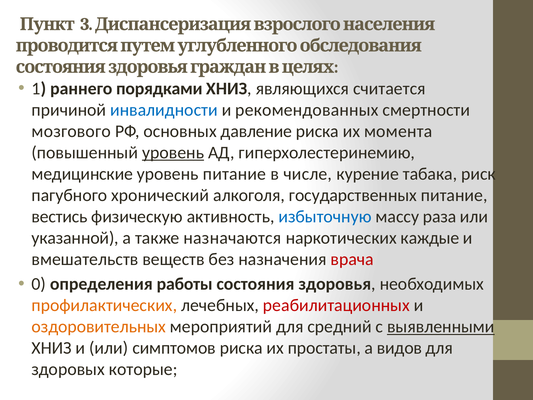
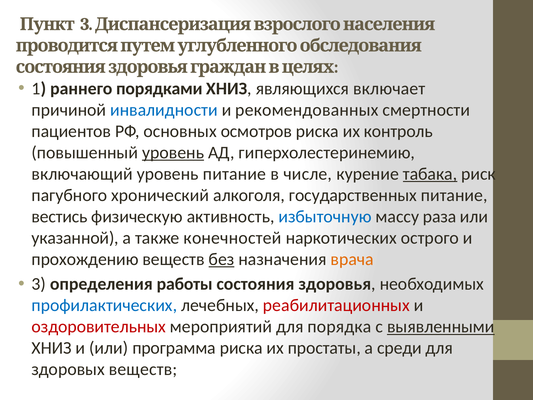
считается: считается -> включает
мозгового: мозгового -> пациентов
давление: давление -> осмотров
момента: момента -> контроль
медицинские: медицинские -> включающий
табака underline: none -> present
назначаются: назначаются -> конечностей
каждые: каждые -> острого
вмешательств: вмешательств -> прохождению
без underline: none -> present
врача colour: red -> orange
0 at (39, 284): 0 -> 3
профилактических colour: orange -> blue
оздоровительных colour: orange -> red
средний: средний -> порядка
симптомов: симптомов -> программа
видов: видов -> среди
здоровых которые: которые -> веществ
